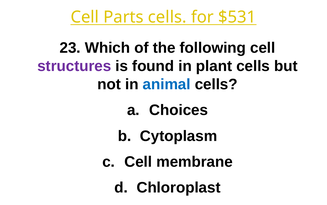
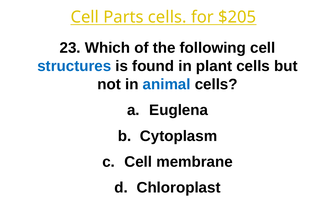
$531: $531 -> $205
structures colour: purple -> blue
Choices: Choices -> Euglena
